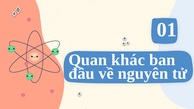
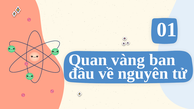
khác: khác -> vàng
